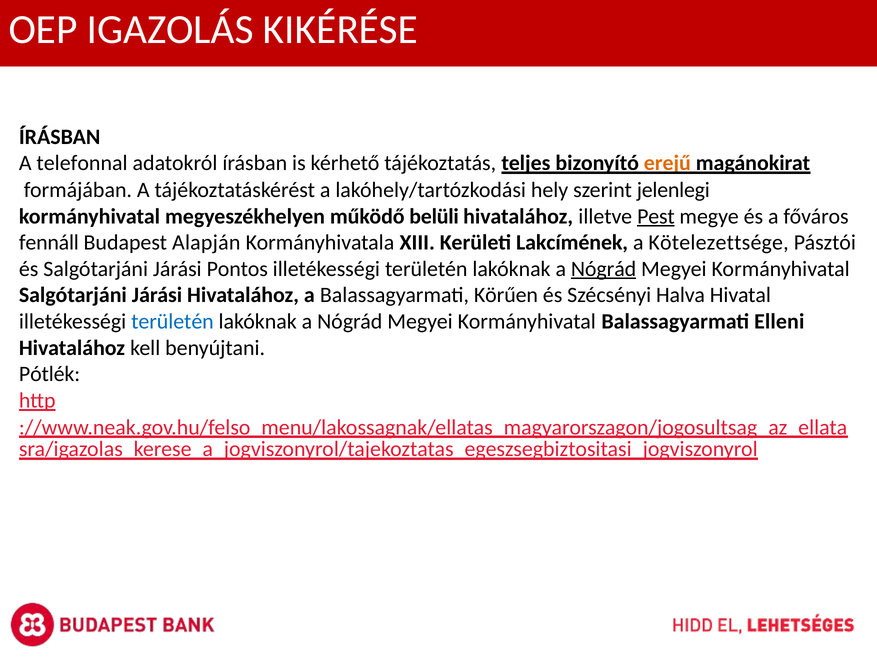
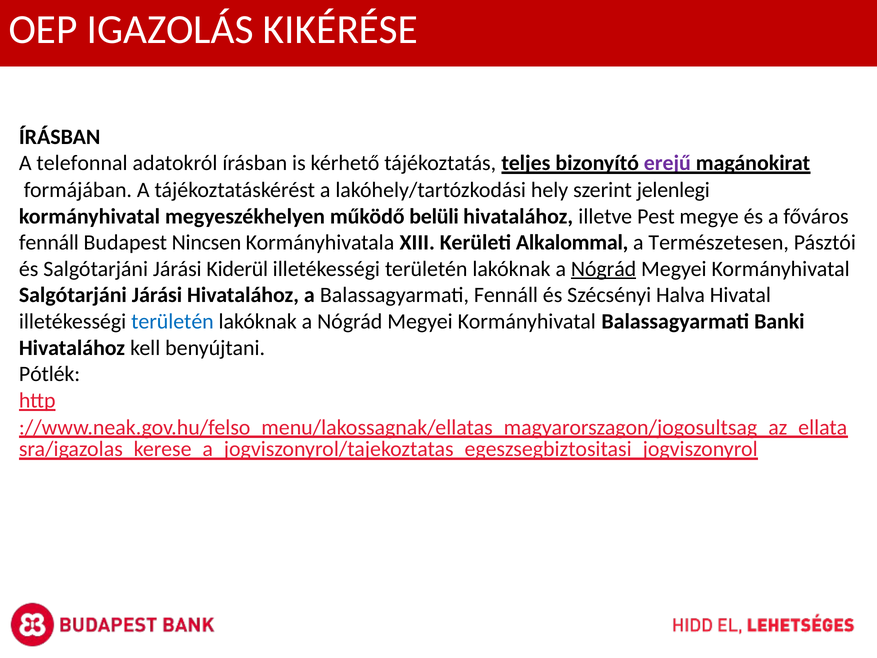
erejű colour: orange -> purple
Pest underline: present -> none
Alapján: Alapján -> Nincsen
Lakcímének: Lakcímének -> Alkalommal
Kötelezettsége: Kötelezettsége -> Természetesen
Pontos: Pontos -> Kiderül
Balassagyarmati Körűen: Körűen -> Fennáll
Elleni: Elleni -> Banki
